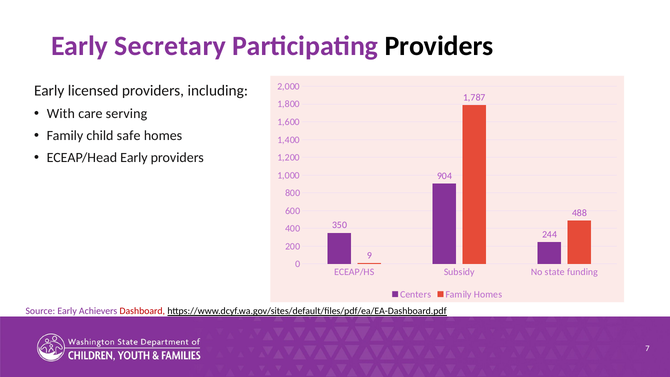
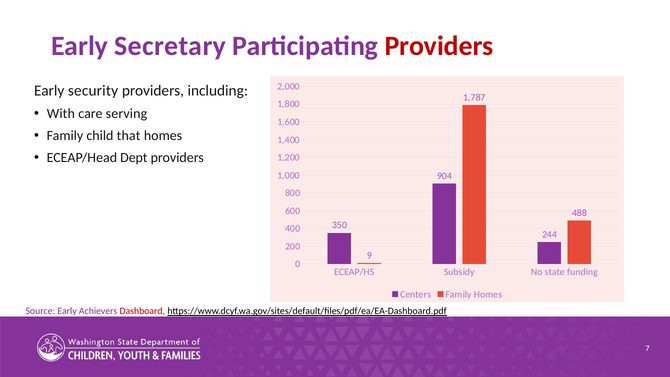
Providers at (439, 46) colour: black -> red
licensed: licensed -> security
safe: safe -> that
ECEAP/Head Early: Early -> Dept
